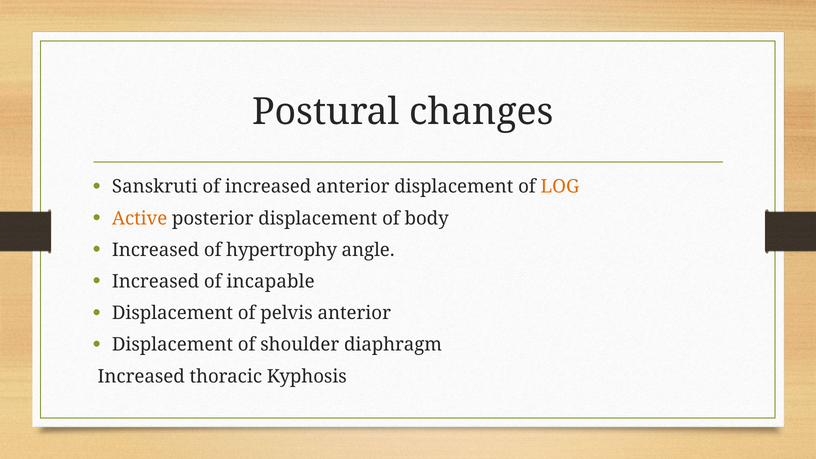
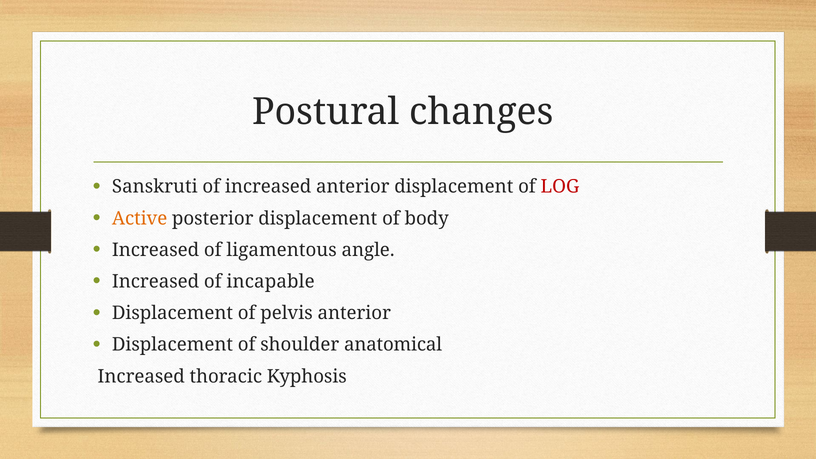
LOG colour: orange -> red
hypertrophy: hypertrophy -> ligamentous
diaphragm: diaphragm -> anatomical
